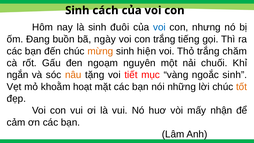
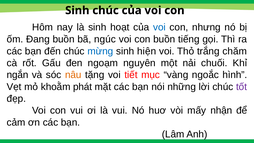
Sinh cách: cách -> chúc
đuôi: đuôi -> hoạt
ngày: ngày -> ngúc
con trắng: trắng -> buồn
mừng colour: orange -> blue
ngoắc sinh: sinh -> hình
hoạt: hoạt -> phát
tốt colour: orange -> purple
